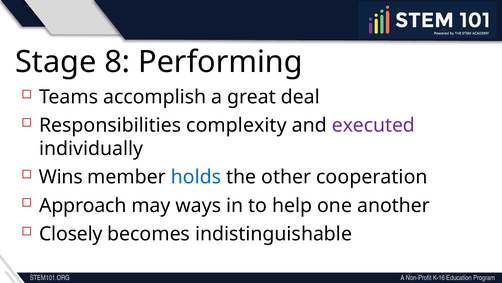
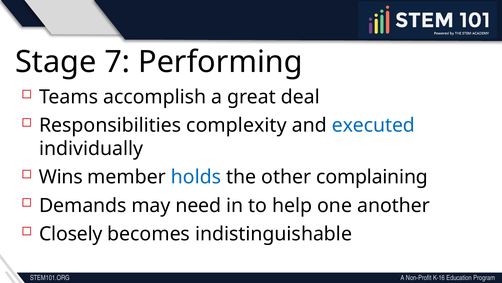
8: 8 -> 7
executed colour: purple -> blue
cooperation: cooperation -> complaining
Approach: Approach -> Demands
ways: ways -> need
